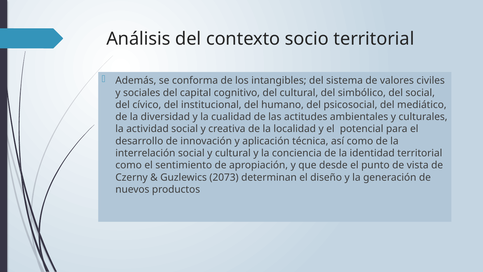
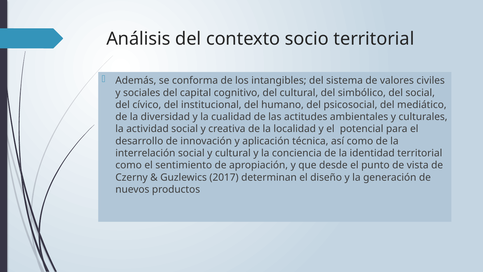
2073: 2073 -> 2017
